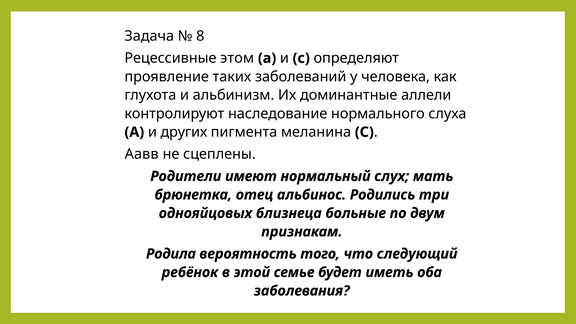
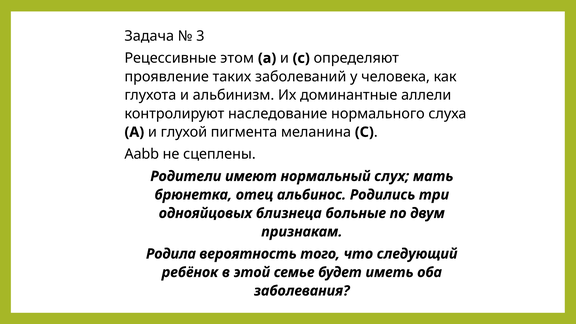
8: 8 -> 3
других: других -> глухой
Аавв: Аавв -> Aabb
